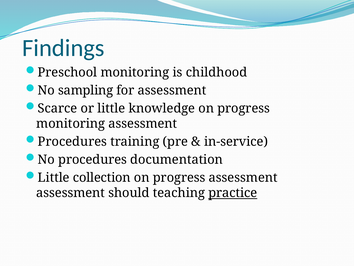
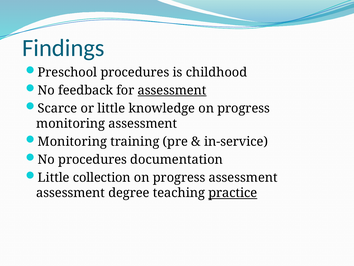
Preschool monitoring: monitoring -> procedures
sampling: sampling -> feedback
assessment at (172, 90) underline: none -> present
Procedures at (72, 141): Procedures -> Monitoring
should: should -> degree
